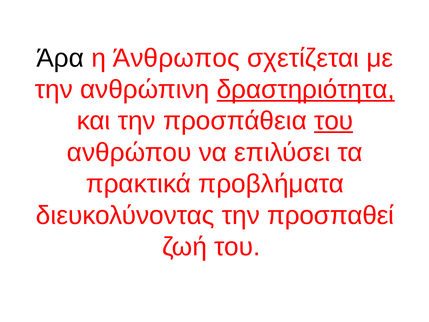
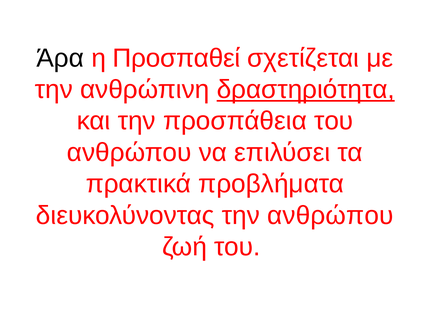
Άνθρωπος: Άνθρωπος -> Προσπαθεί
του at (334, 121) underline: present -> none
την προσπαθεί: προσπαθεί -> ανθρώπου
